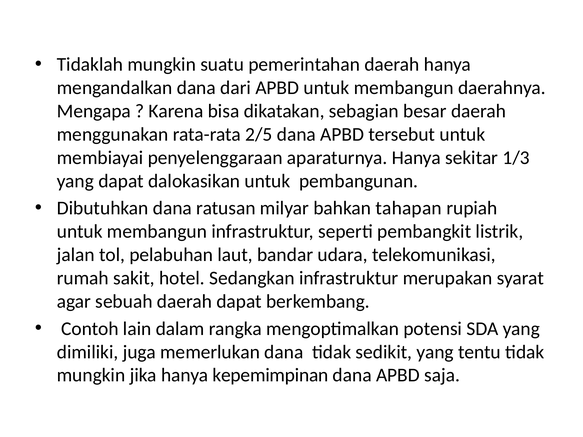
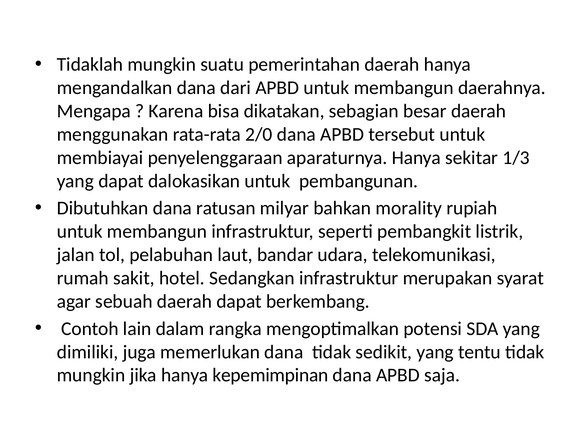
2/5: 2/5 -> 2/0
tahapan: tahapan -> morality
